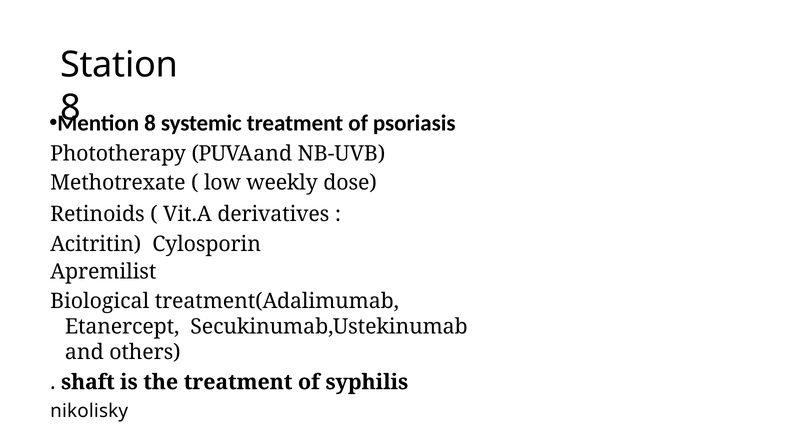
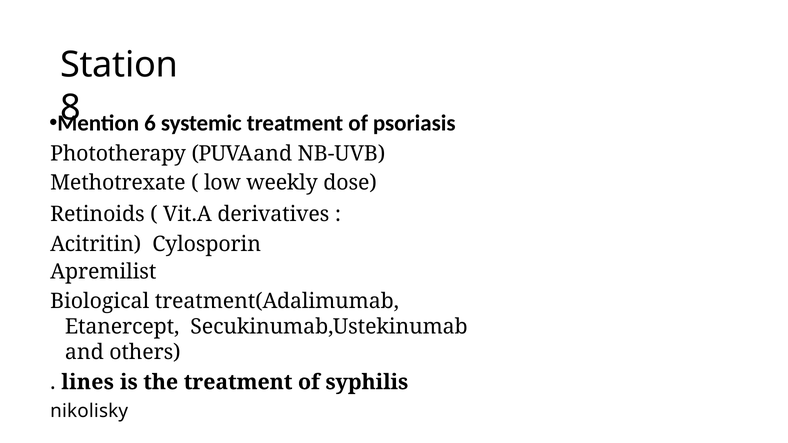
8 at (150, 123): 8 -> 6
shaft: shaft -> lines
